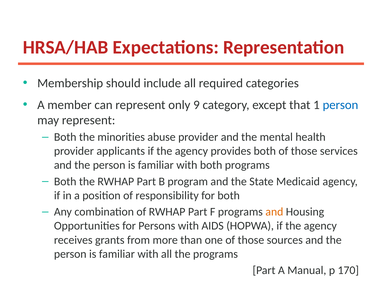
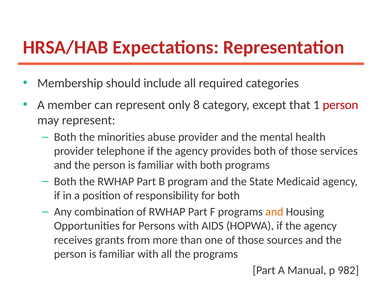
9: 9 -> 8
person at (340, 105) colour: blue -> red
applicants: applicants -> telephone
170: 170 -> 982
